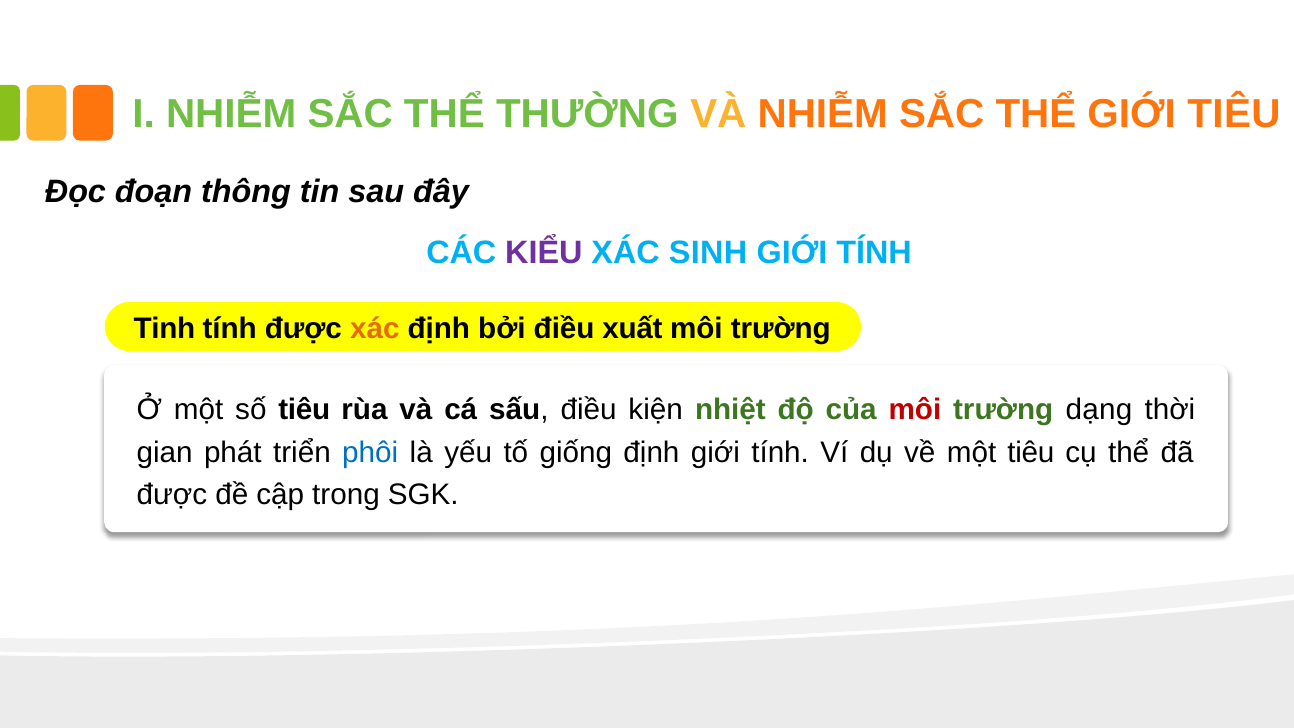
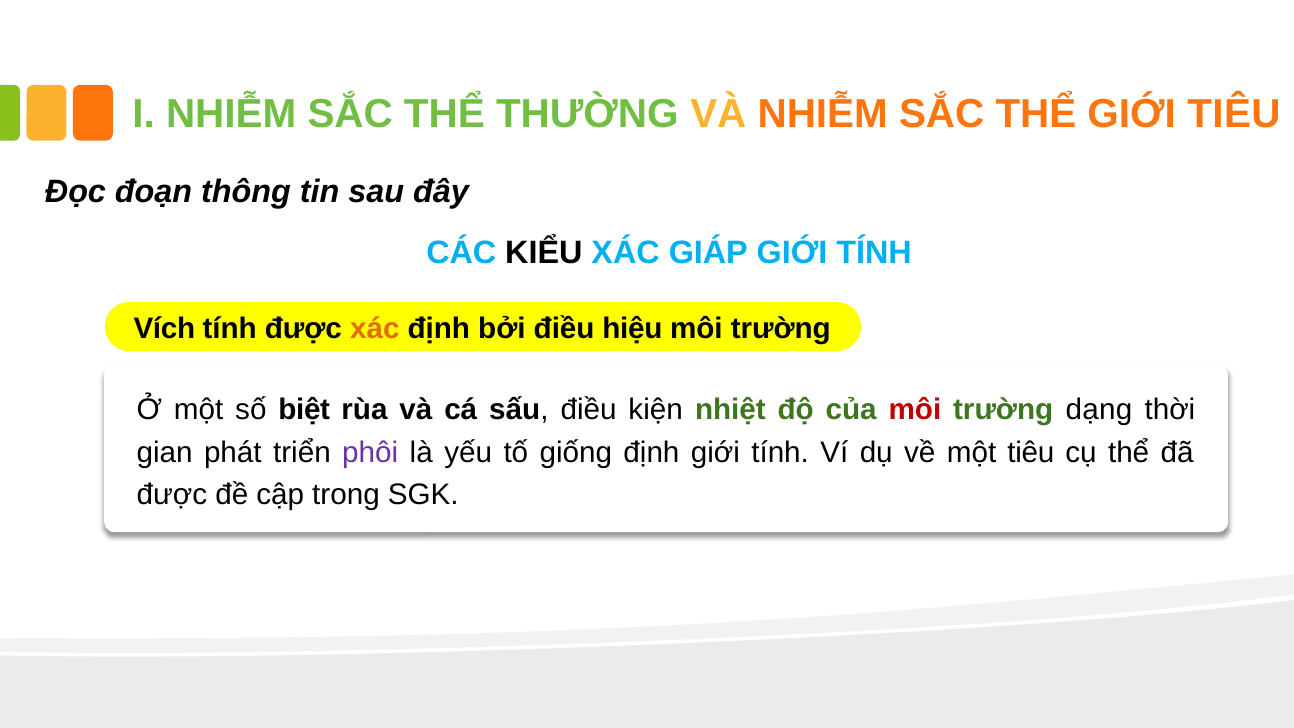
KIỂU colour: purple -> black
SINH: SINH -> GIÁP
Tinh: Tinh -> Vích
xuất: xuất -> hiệu
số tiêu: tiêu -> biệt
phôi colour: blue -> purple
